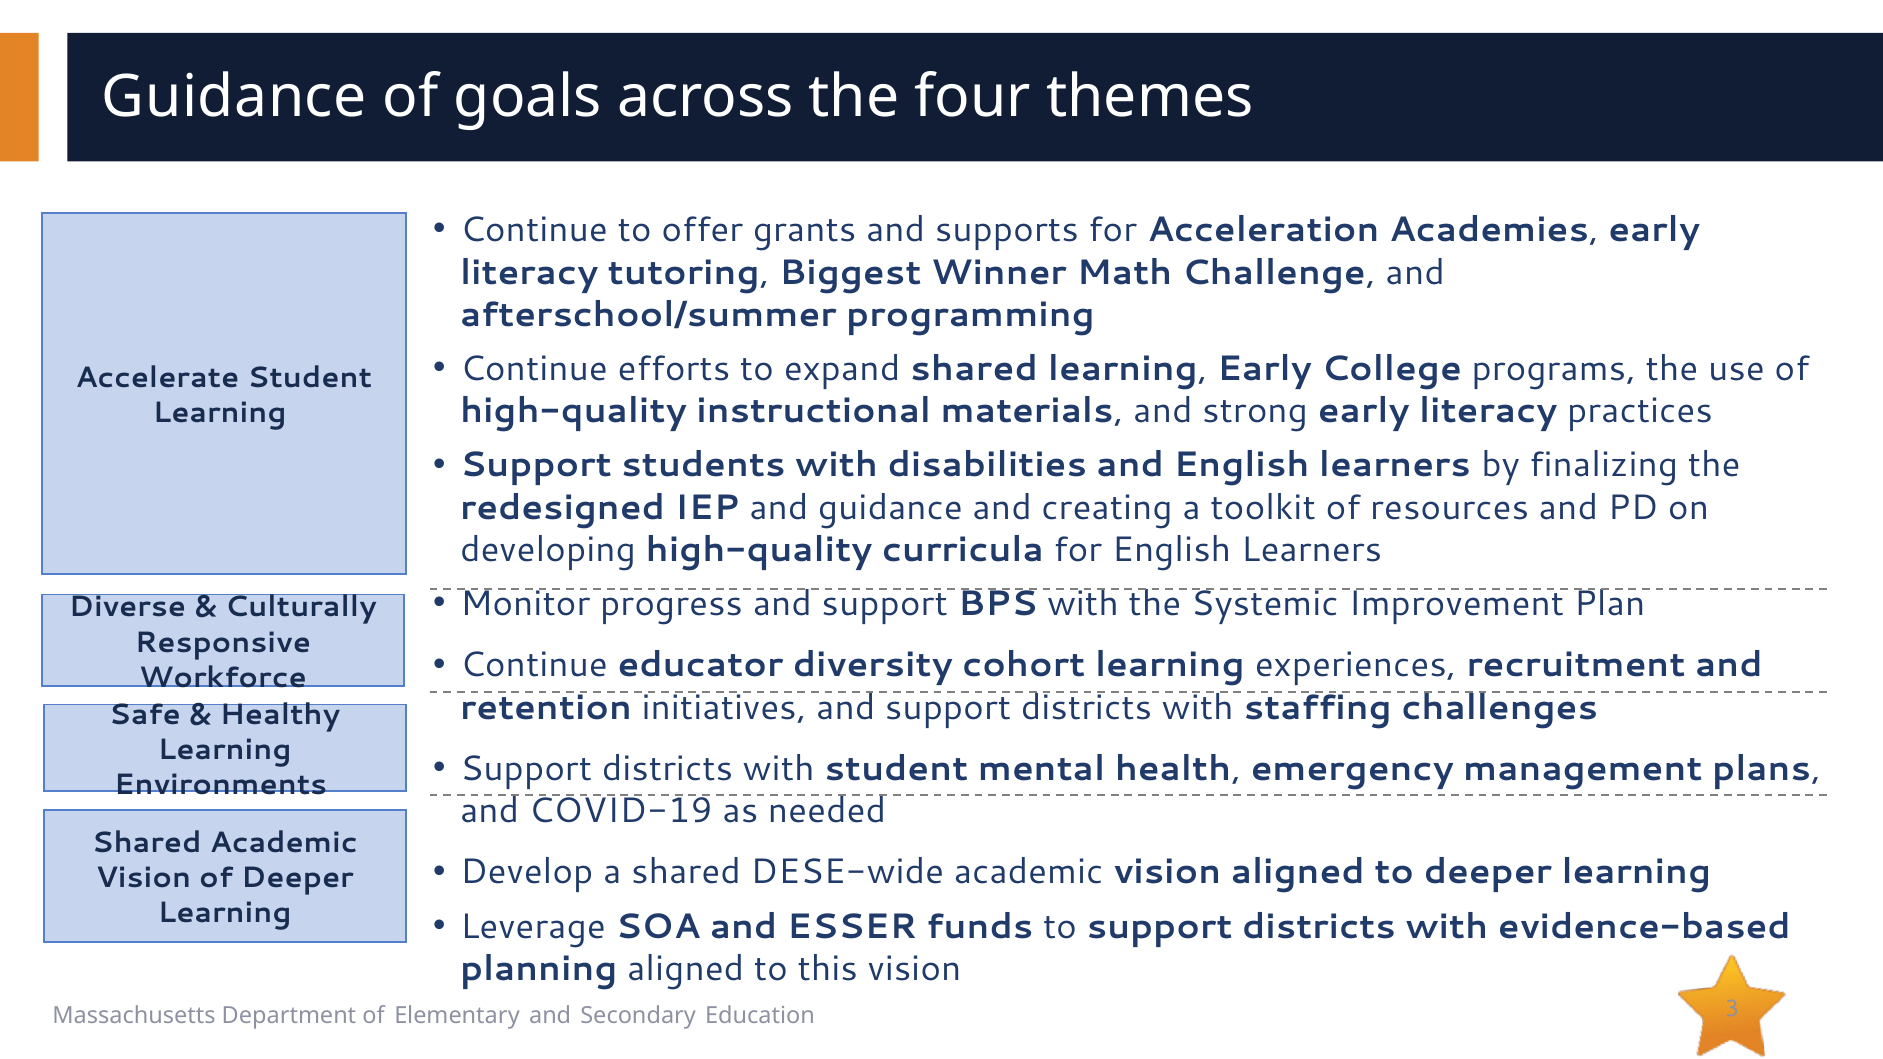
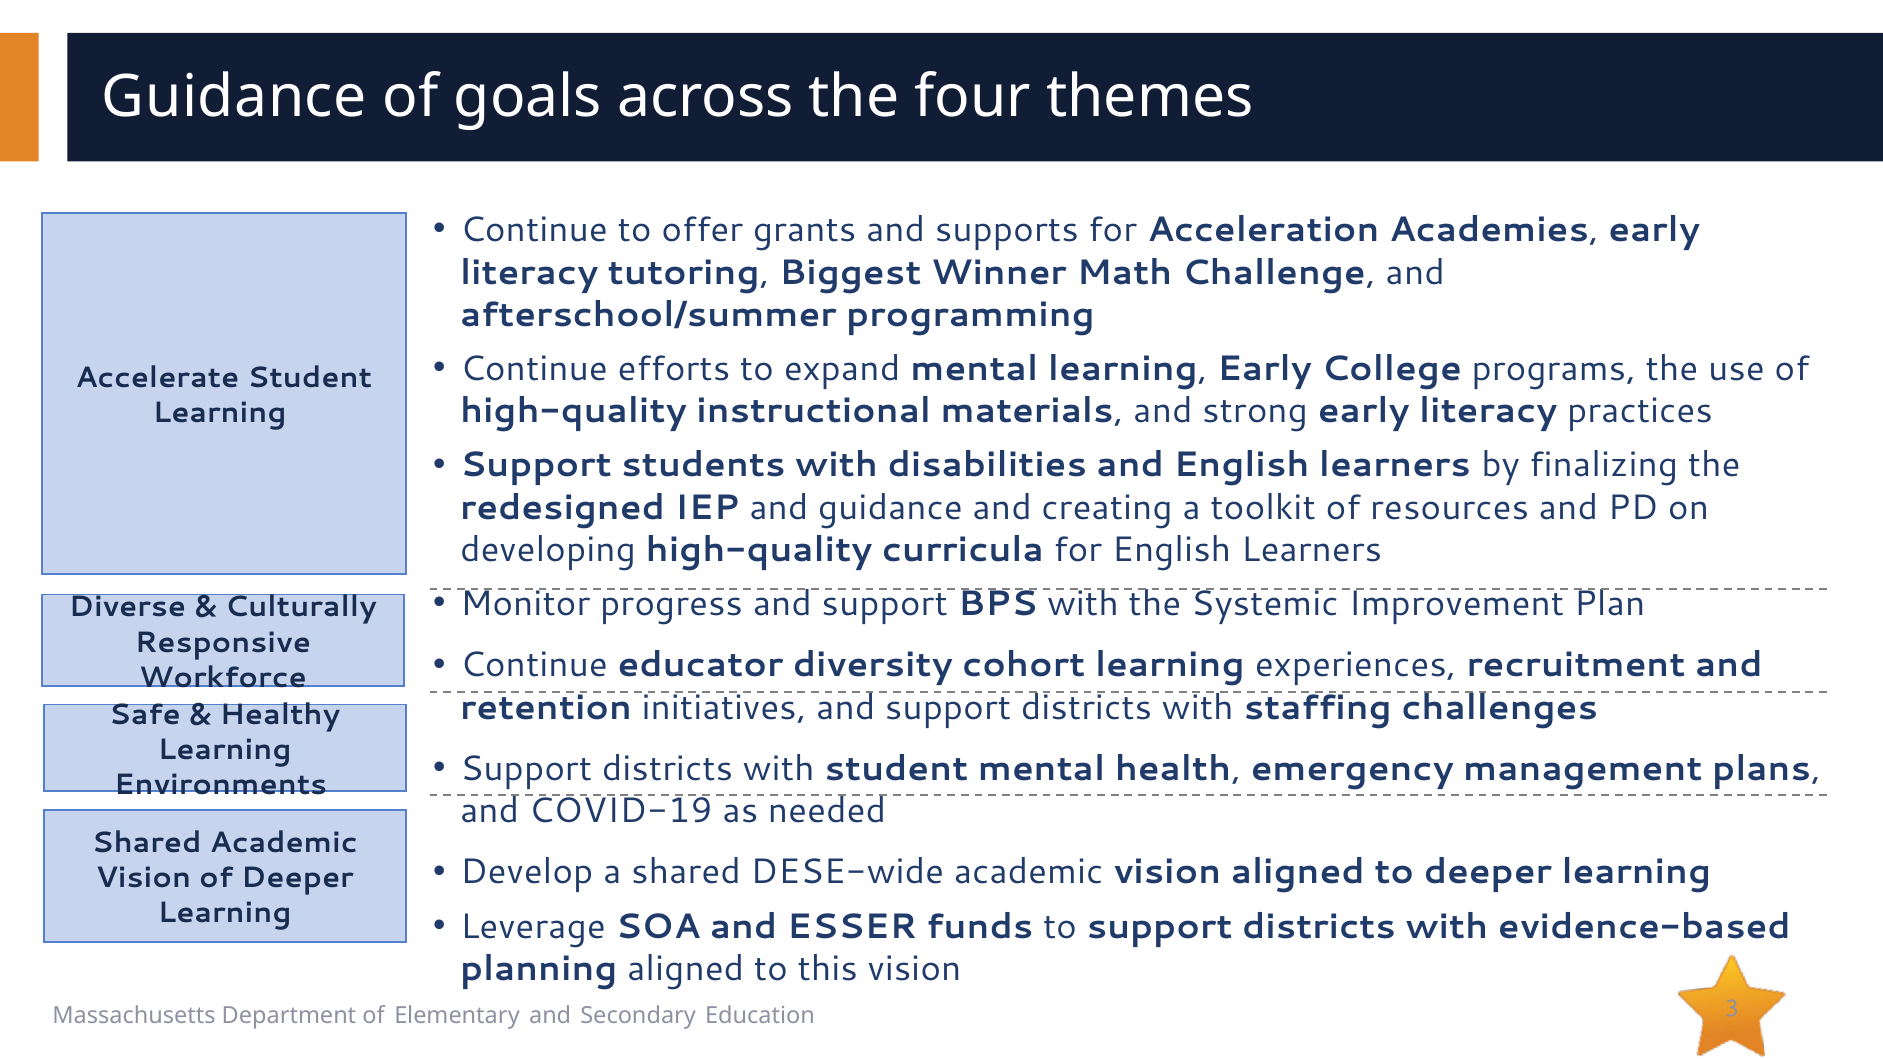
expand shared: shared -> mental
